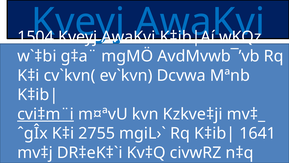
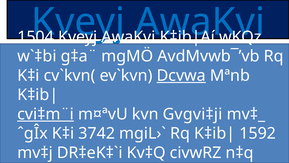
Dcvwa underline: none -> present
Kzkve‡ji: Kzkve‡ji -> Gvgvi‡ji
2755: 2755 -> 3742
1641: 1641 -> 1592
